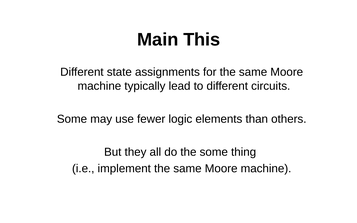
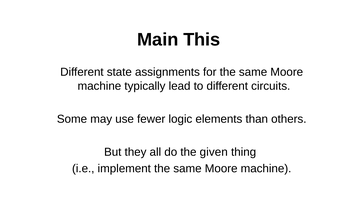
the some: some -> given
